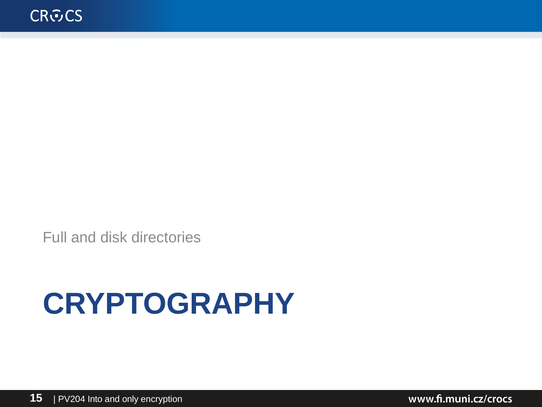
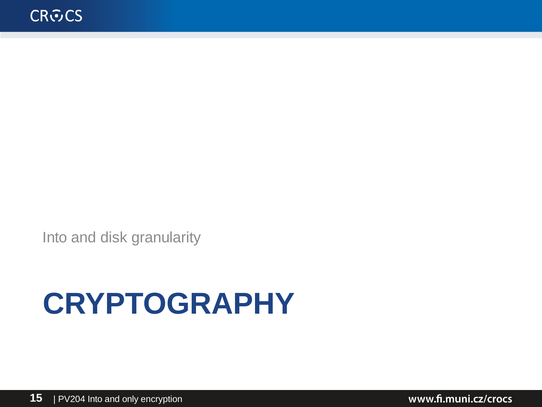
Full at (55, 237): Full -> Into
directories: directories -> granularity
